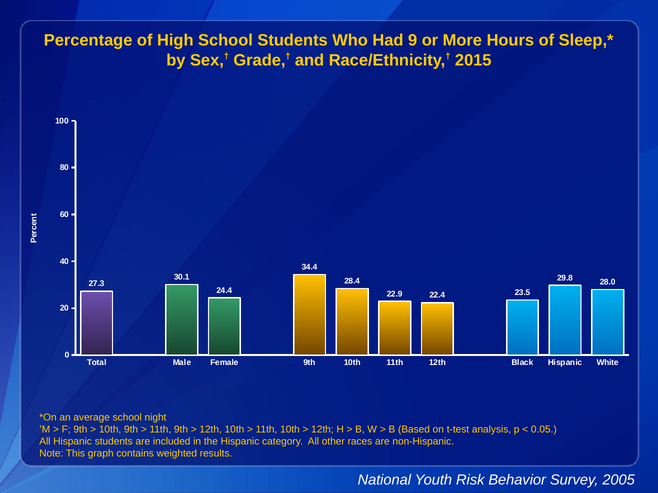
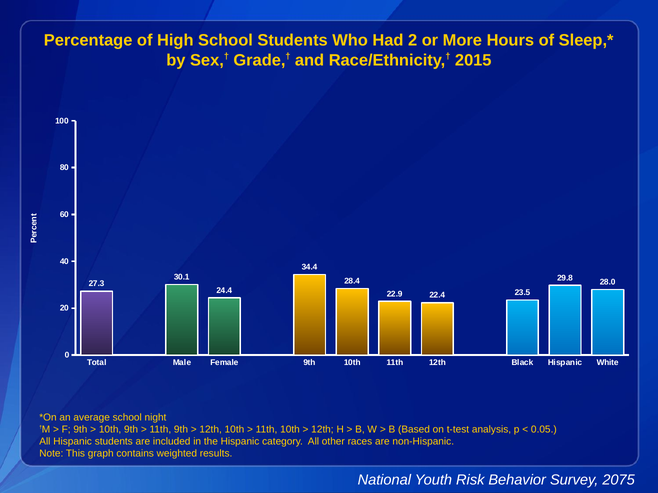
9: 9 -> 2
2005: 2005 -> 2075
